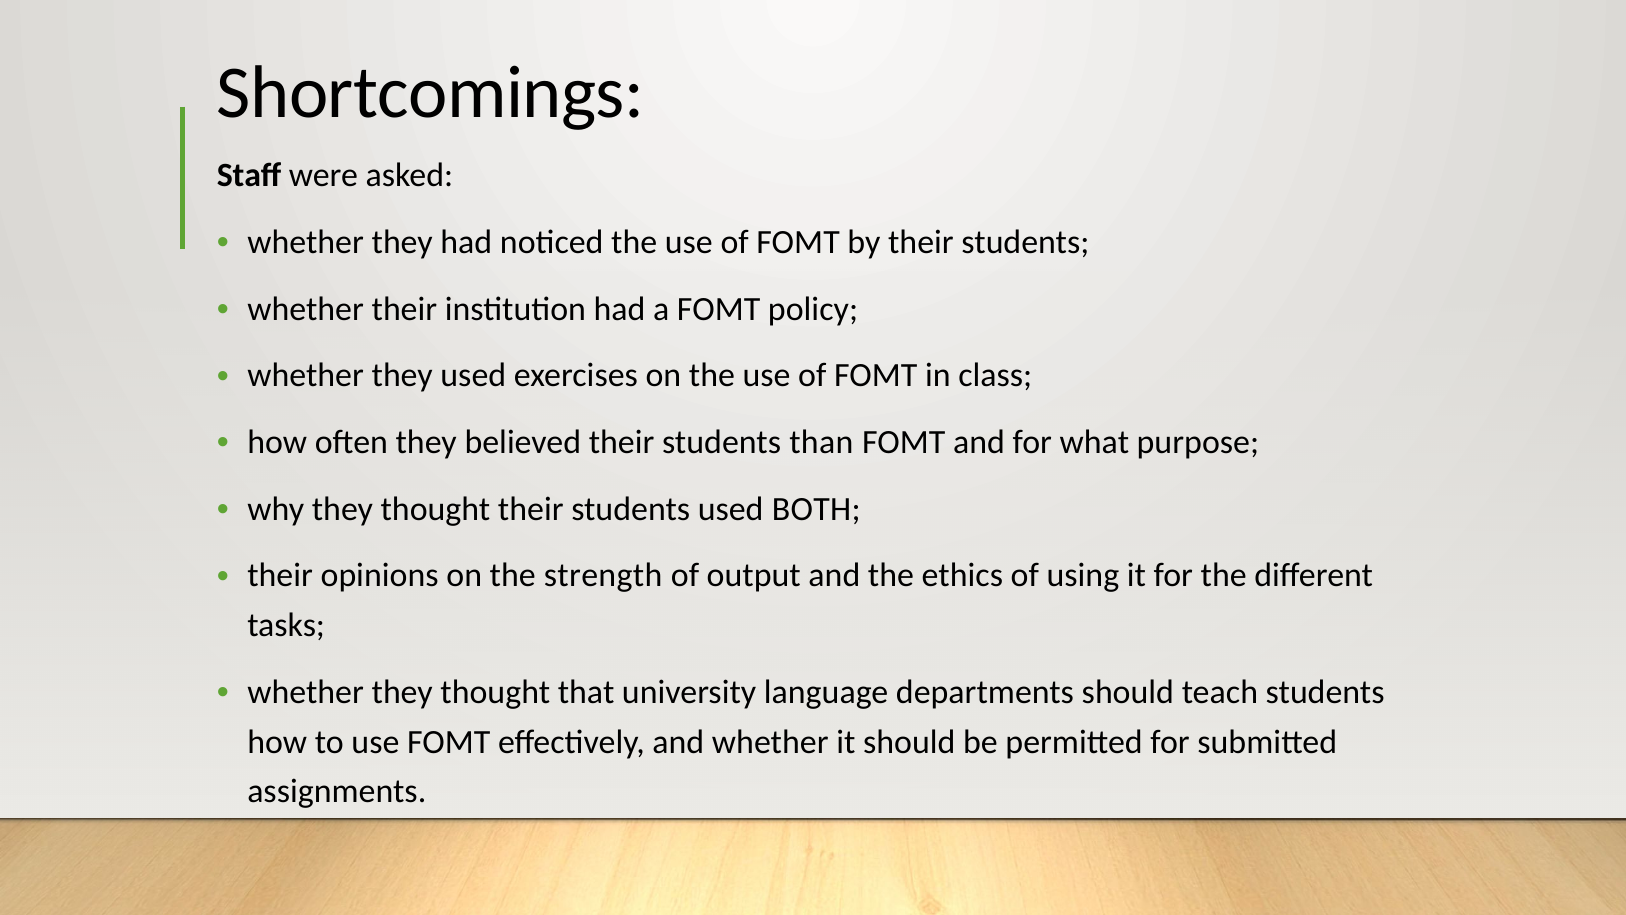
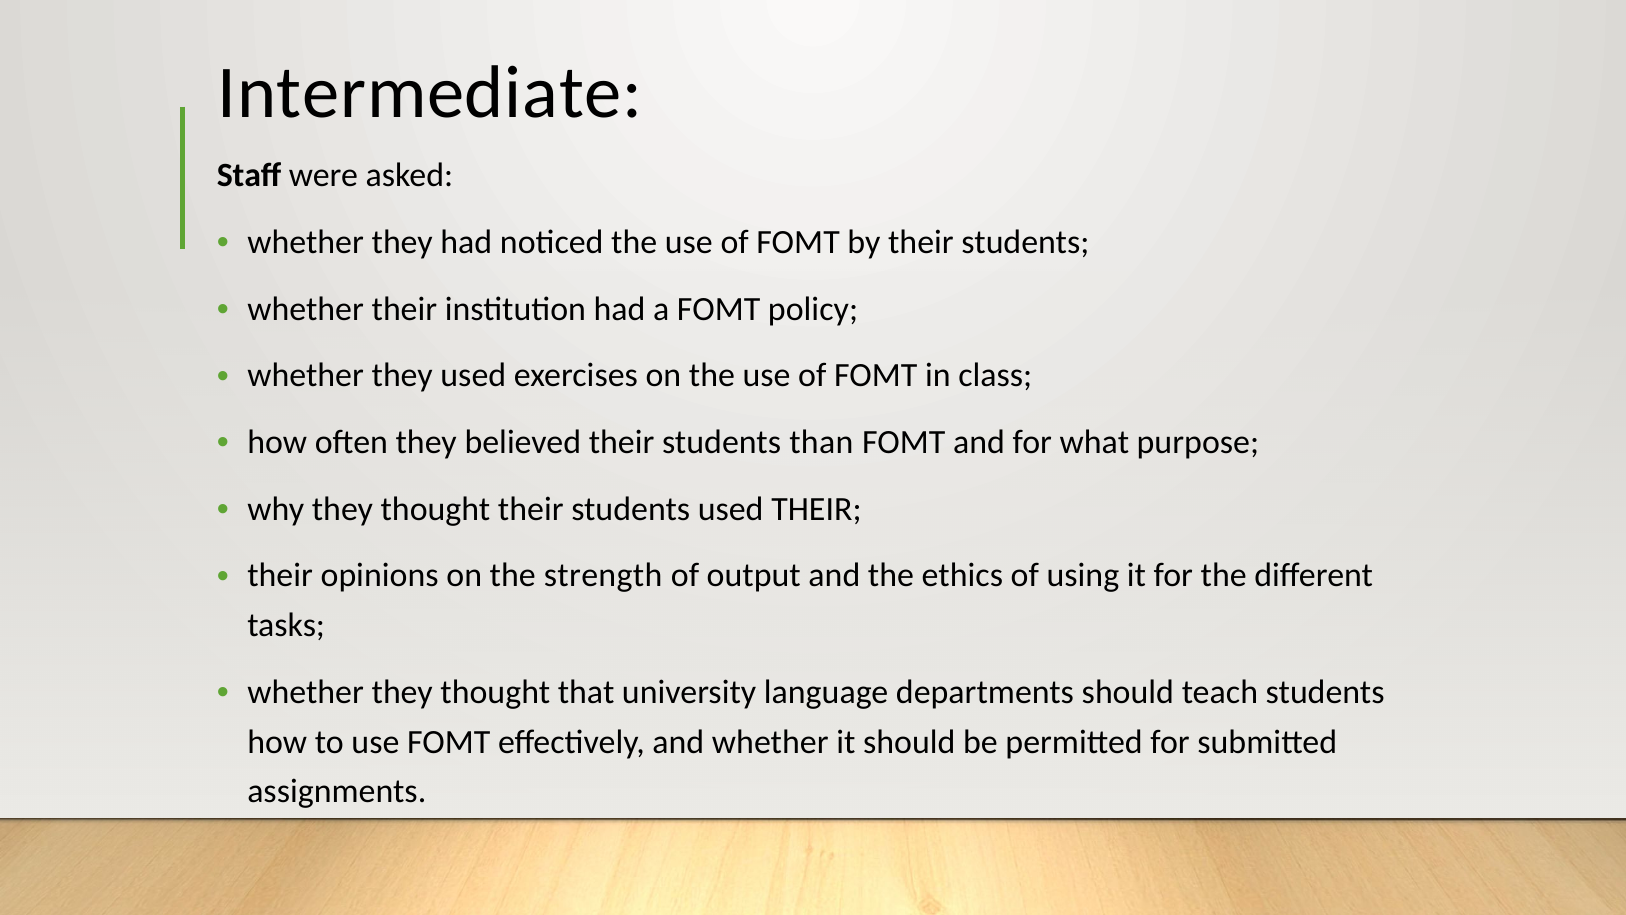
Shortcomings: Shortcomings -> Intermediate
used BOTH: BOTH -> THEIR
